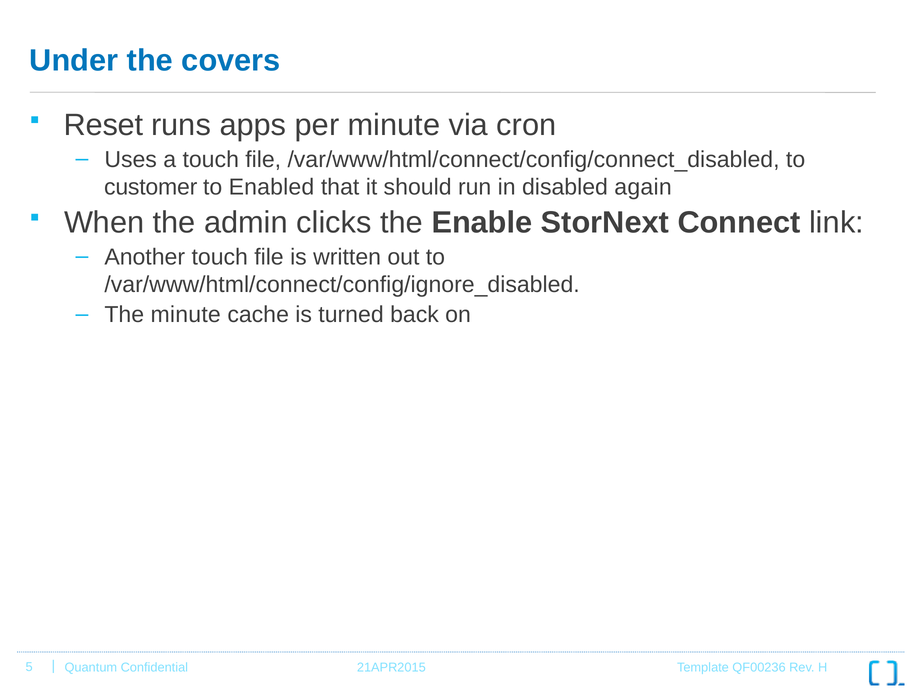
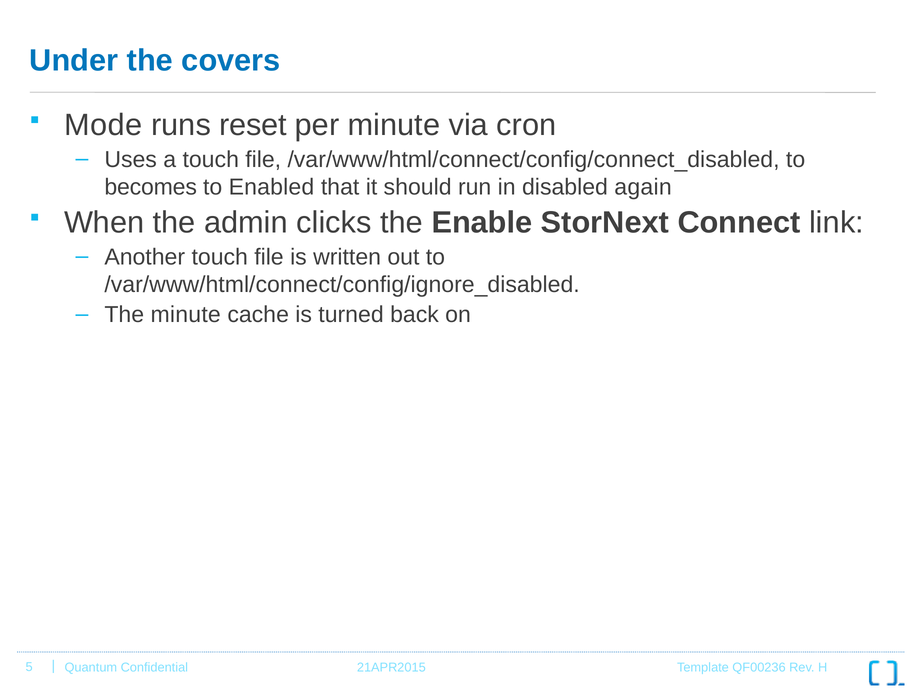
Reset: Reset -> Mode
apps: apps -> reset
customer: customer -> becomes
